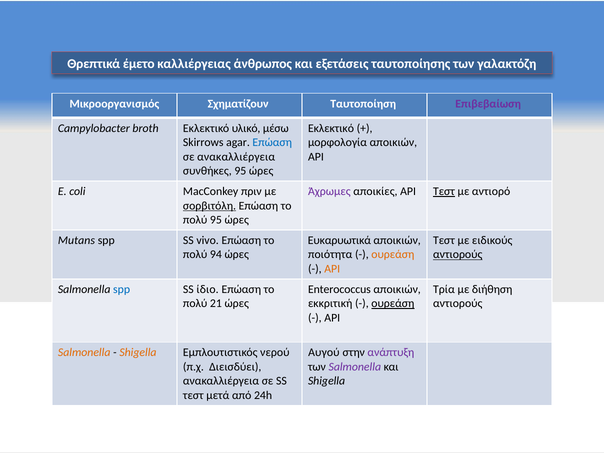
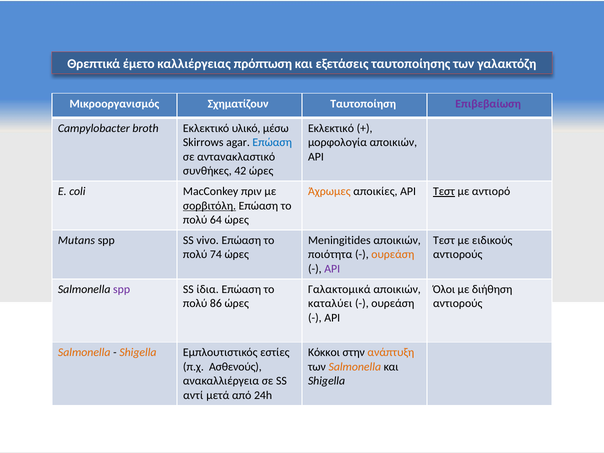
άνθρωπος: άνθρωπος -> πρόπτωση
σε ανακαλλιέργεια: ανακαλλιέργεια -> αντανακλαστικό
συνθήκες 95: 95 -> 42
Άχρωμες colour: purple -> orange
πολύ 95: 95 -> 64
Ευκαρυωτικά: Ευκαρυωτικά -> Meningitides
94: 94 -> 74
αντιορούς at (458, 255) underline: present -> none
ΑΡΙ at (332, 269) colour: orange -> purple
spp at (122, 289) colour: blue -> purple
ίδιο: ίδιο -> ίδια
Enterococcus: Enterococcus -> Γαλακτομικά
Τρία: Τρία -> Όλοι
21: 21 -> 86
εκκριτική: εκκριτική -> καταλύει
ουρεάση at (393, 304) underline: present -> none
νερού: νερού -> εστίες
Αυγού: Αυγού -> Κόκκοι
ανάπτυξη colour: purple -> orange
Διεισδύει: Διεισδύει -> Ασθενούς
Salmonella at (355, 367) colour: purple -> orange
τεστ at (193, 395): τεστ -> αντί
